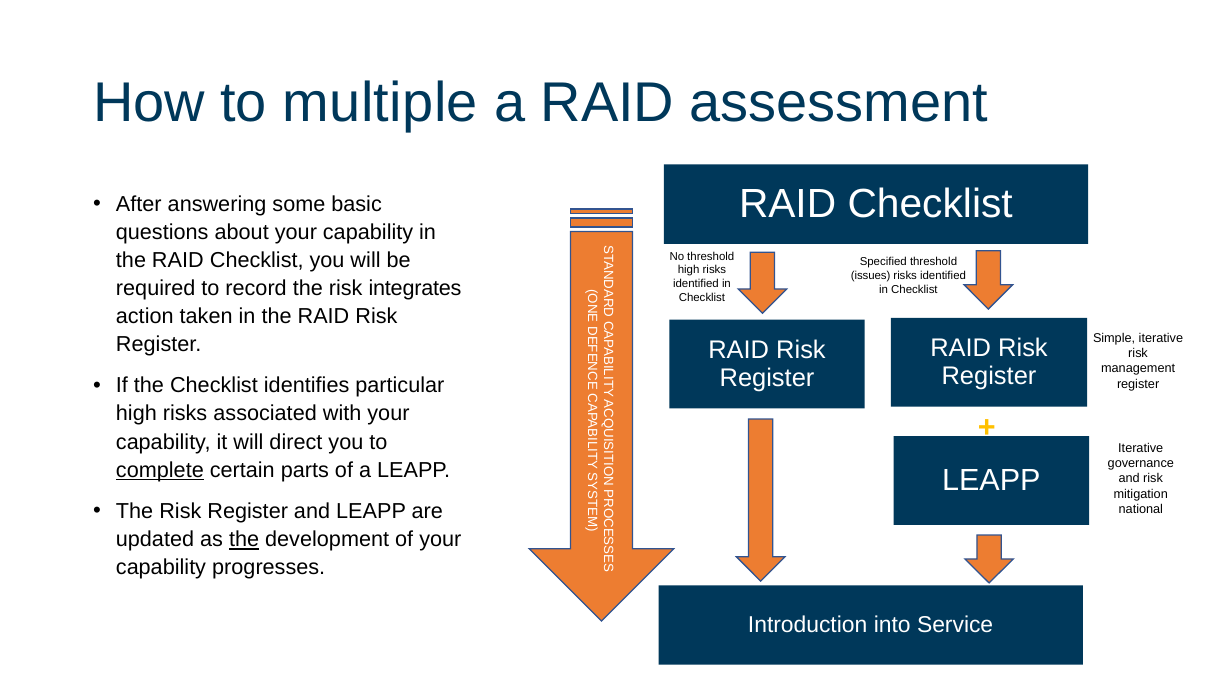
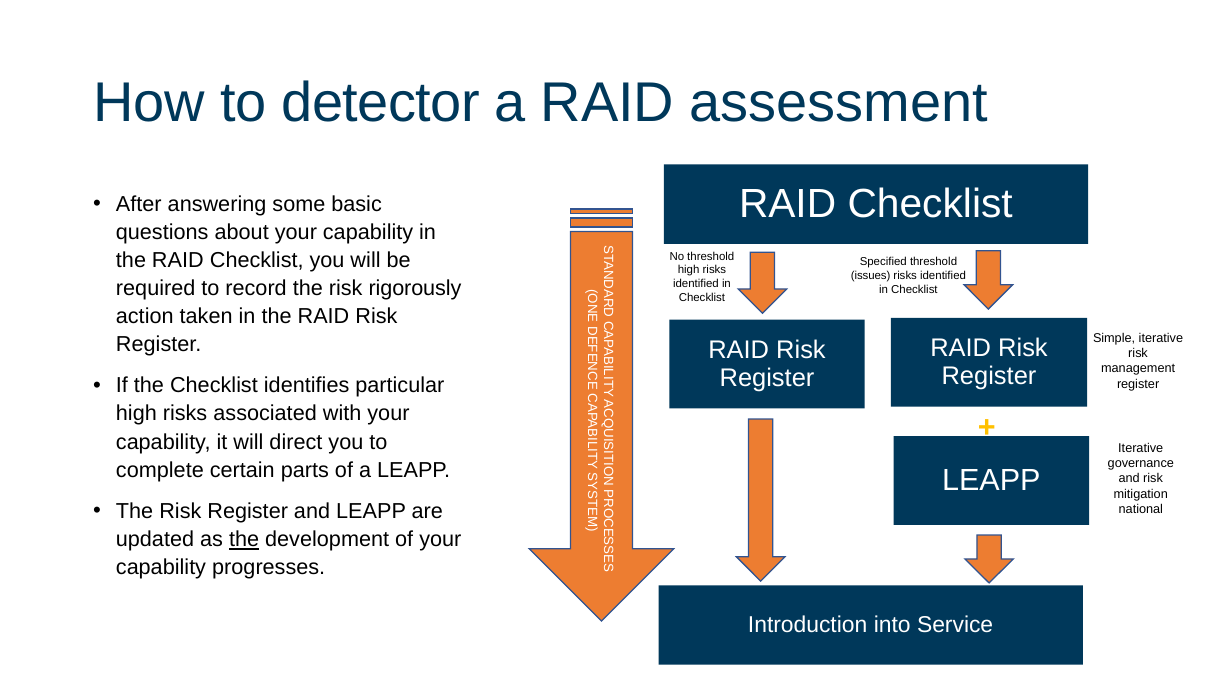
multiple: multiple -> detector
integrates: integrates -> rigorously
complete underline: present -> none
